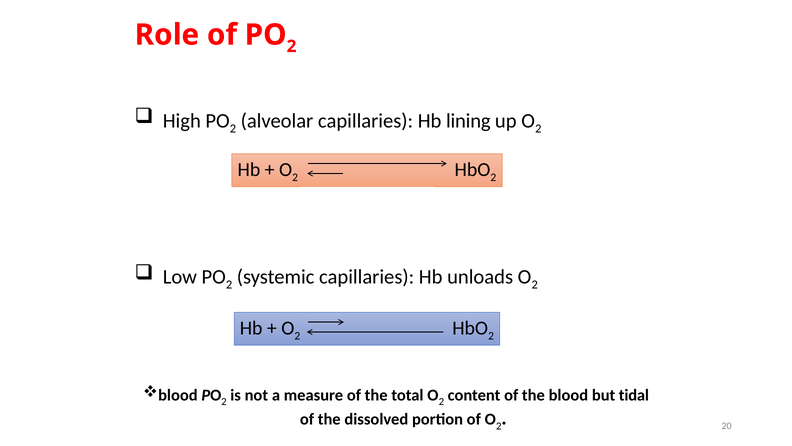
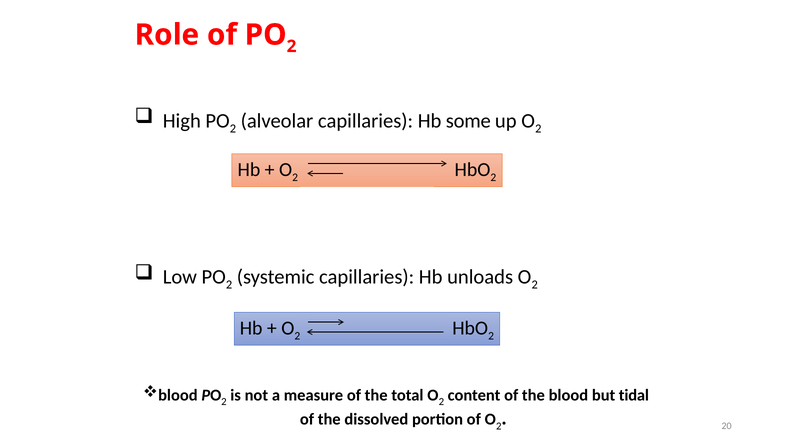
lining: lining -> some
